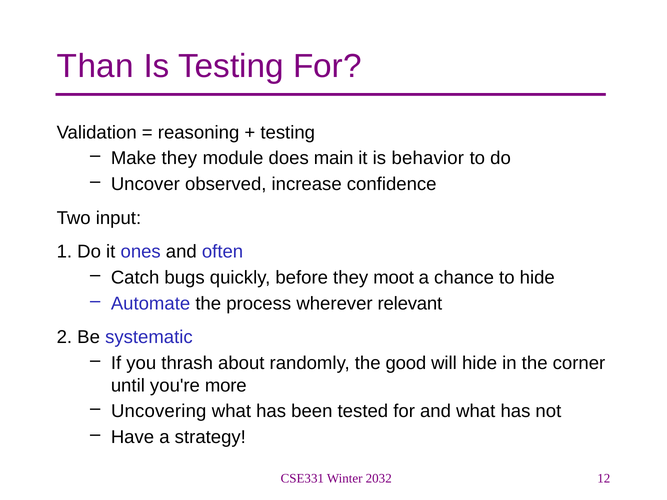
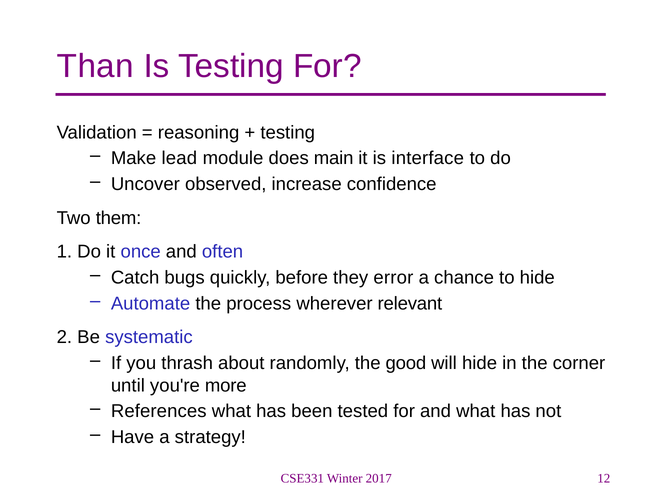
Make they: they -> lead
behavior: behavior -> interface
input: input -> them
ones: ones -> once
moot: moot -> error
Uncovering: Uncovering -> References
2032: 2032 -> 2017
